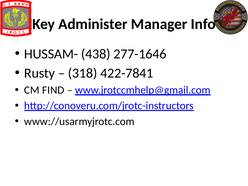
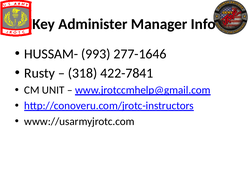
438: 438 -> 993
FIND: FIND -> UNIT
